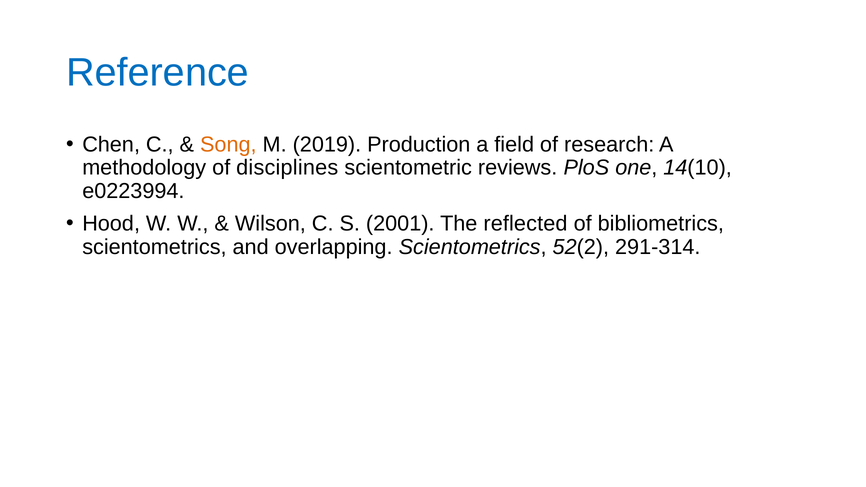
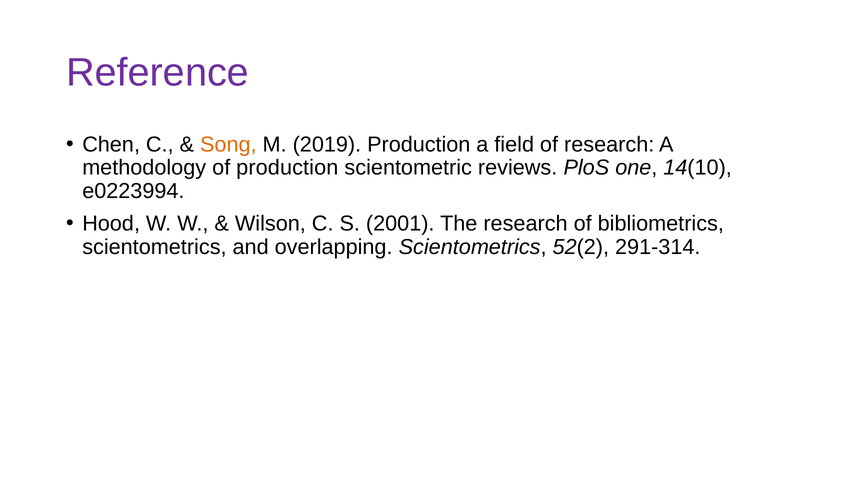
Reference colour: blue -> purple
of disciplines: disciplines -> production
The reflected: reflected -> research
